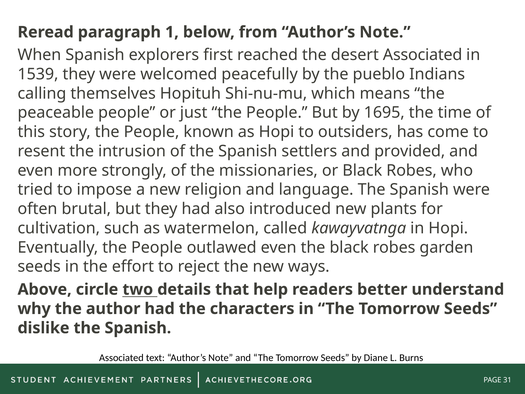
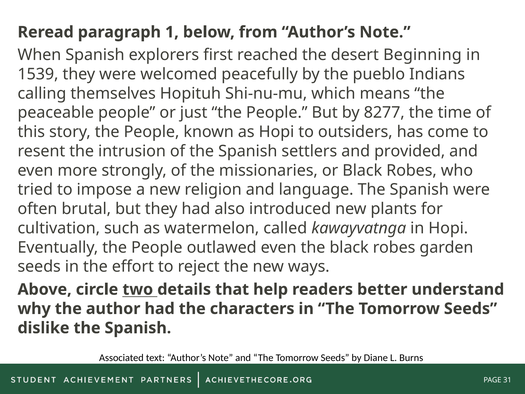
desert Associated: Associated -> Beginning
1695: 1695 -> 8277
